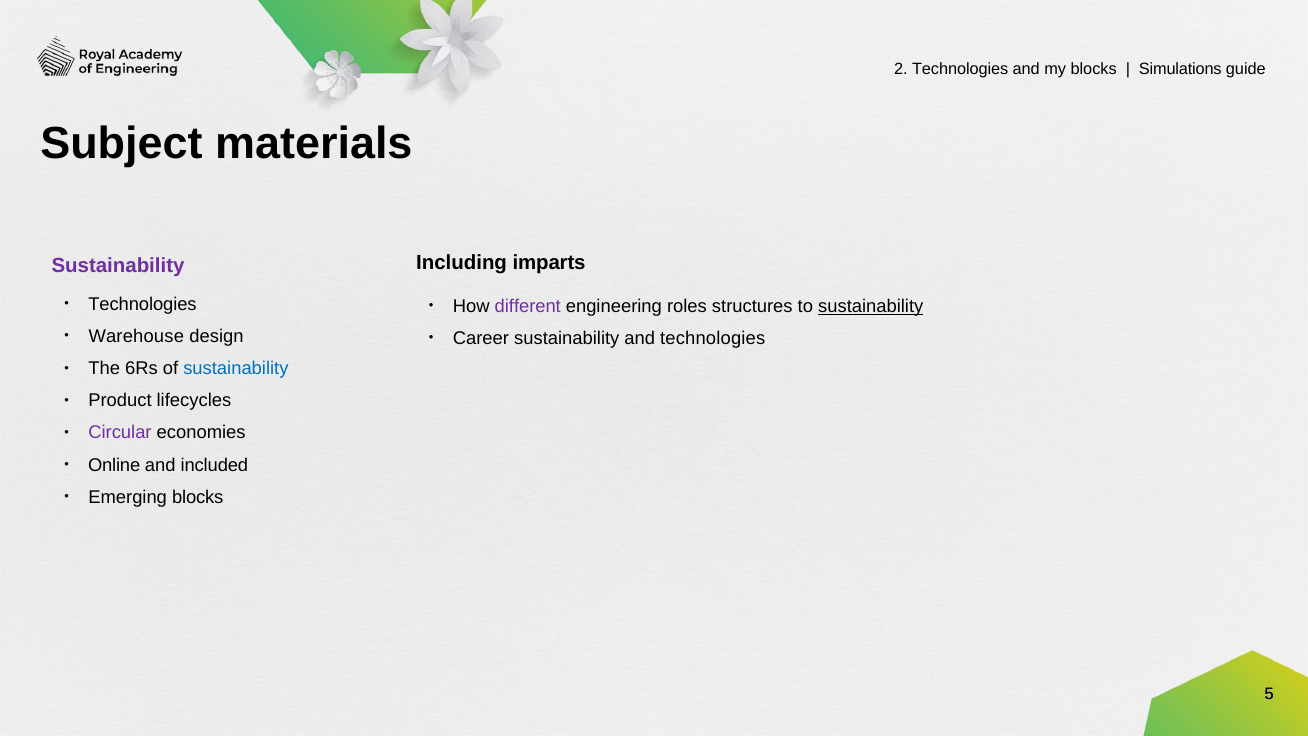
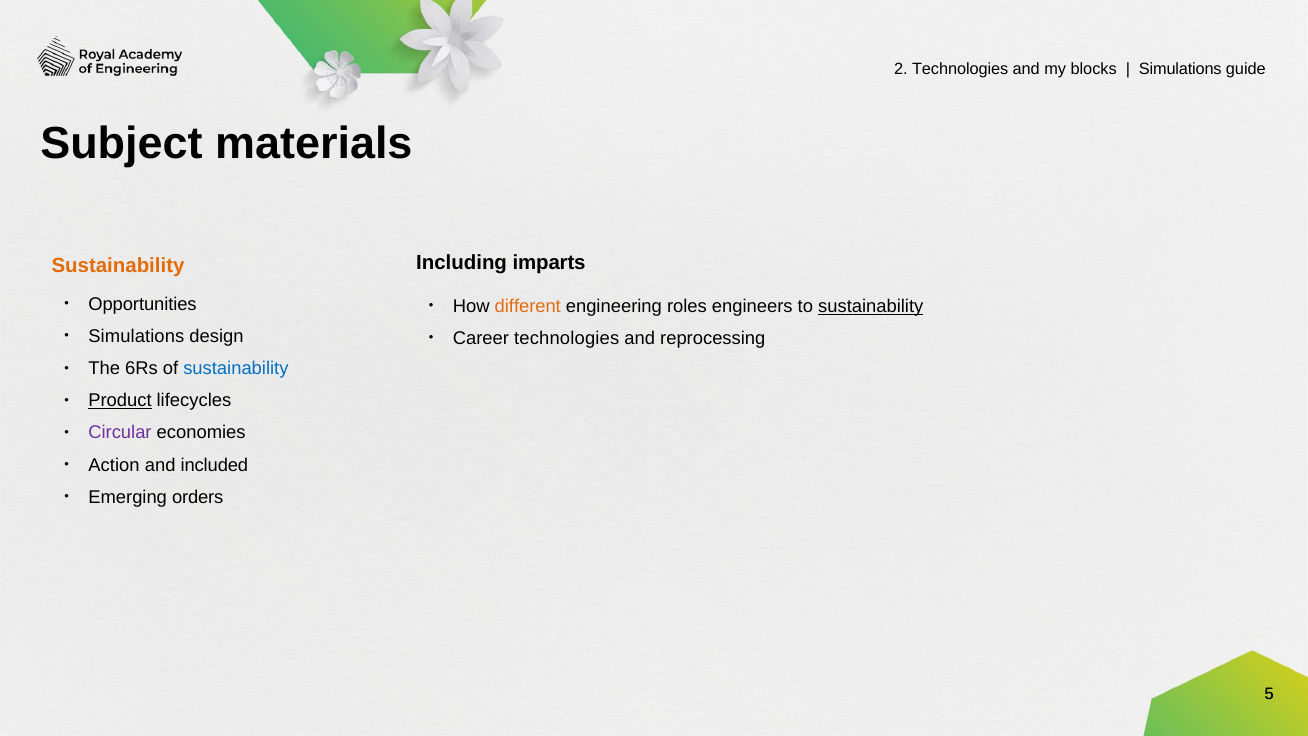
Sustainability at (118, 266) colour: purple -> orange
Technologies at (143, 304): Technologies -> Opportunities
different colour: purple -> orange
structures: structures -> engineers
Warehouse at (136, 336): Warehouse -> Simulations
Career sustainability: sustainability -> technologies
and technologies: technologies -> reprocessing
Product underline: none -> present
Online: Online -> Action
Emerging blocks: blocks -> orders
